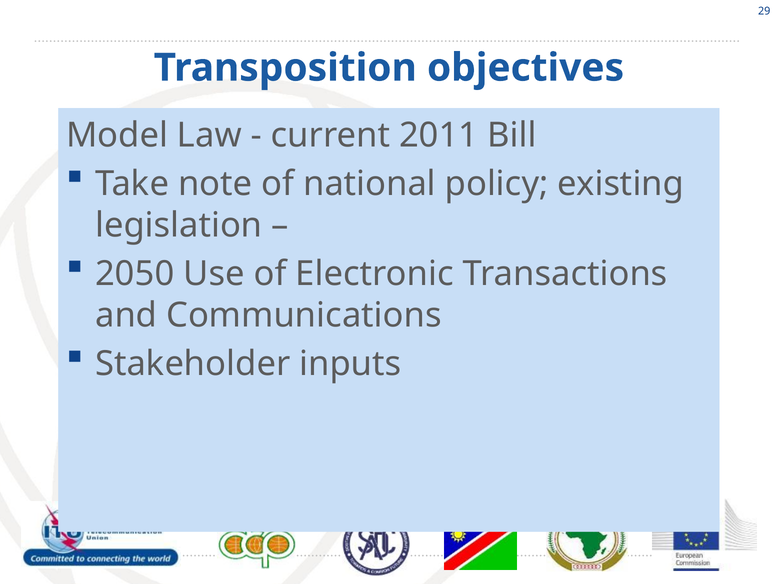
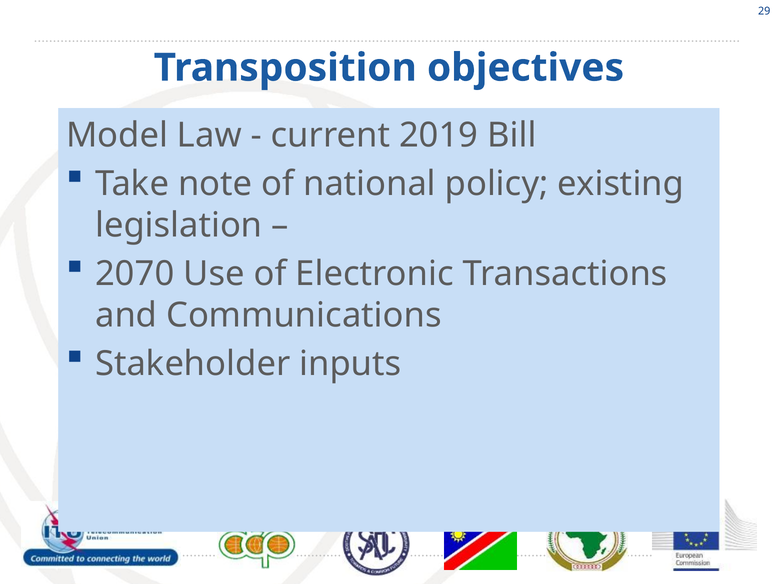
2011: 2011 -> 2019
2050: 2050 -> 2070
